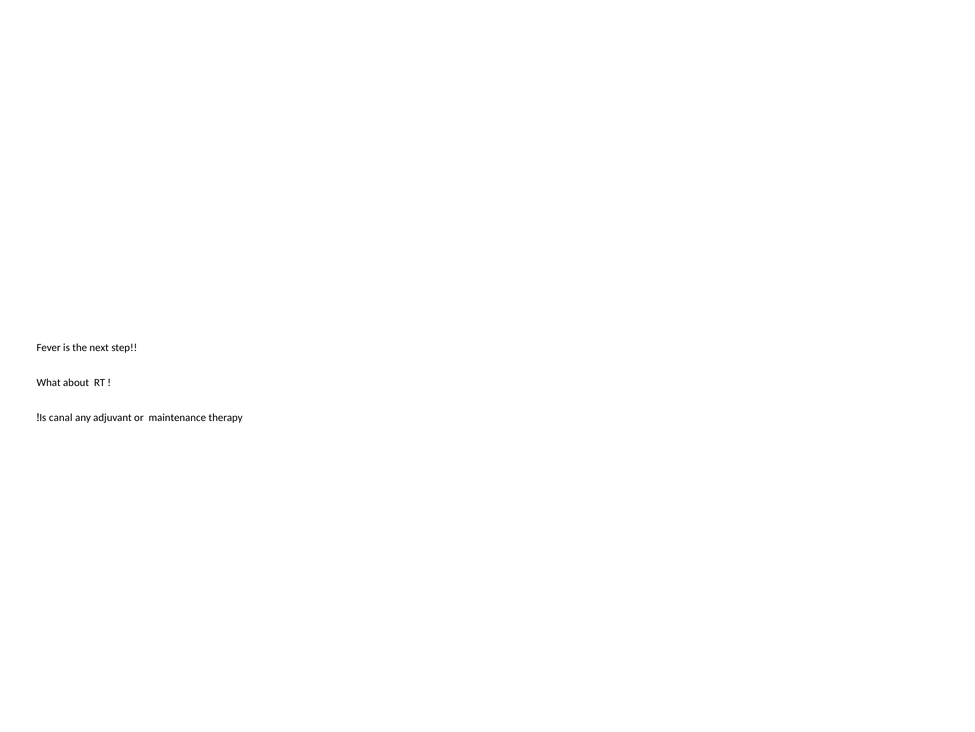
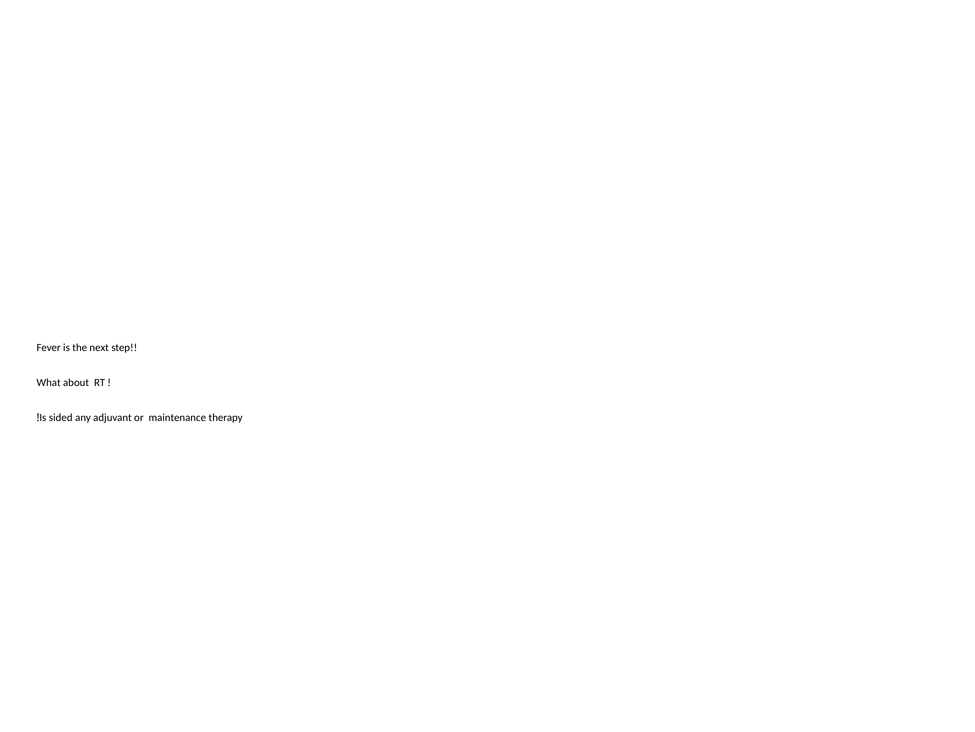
canal: canal -> sided
